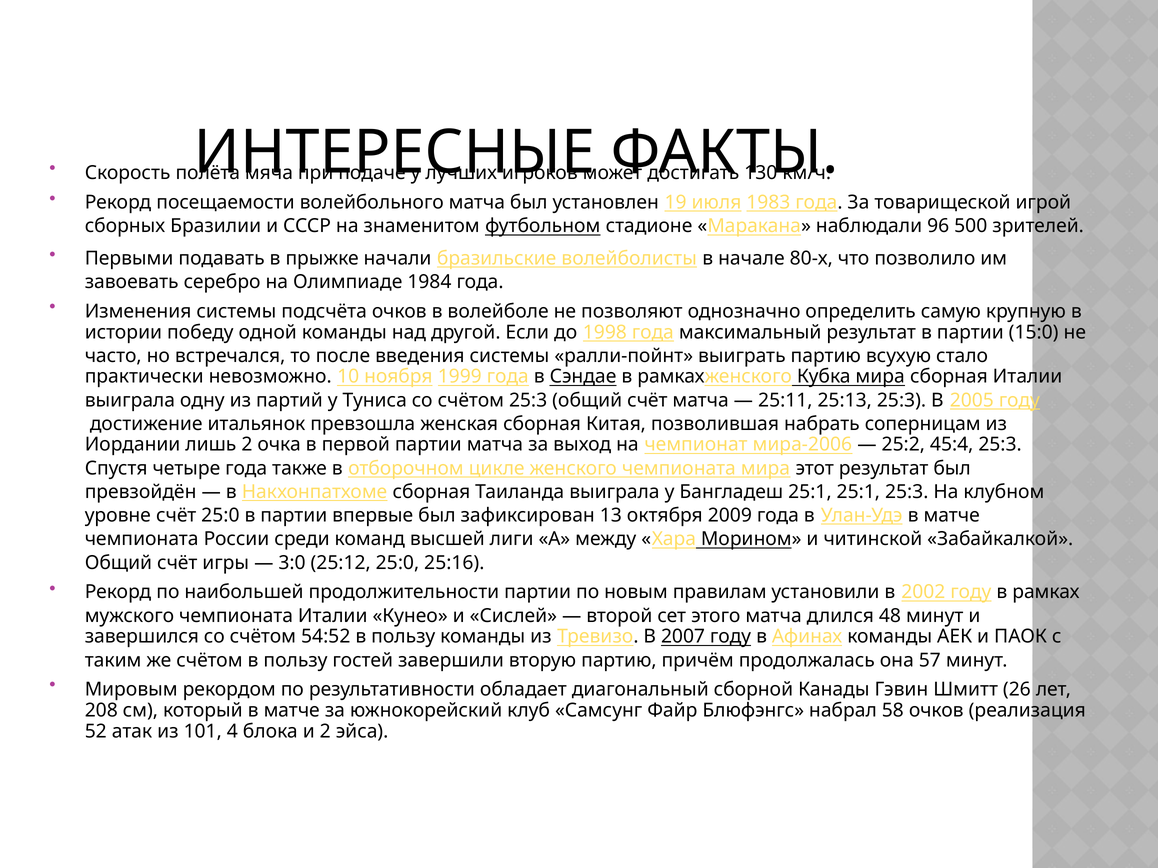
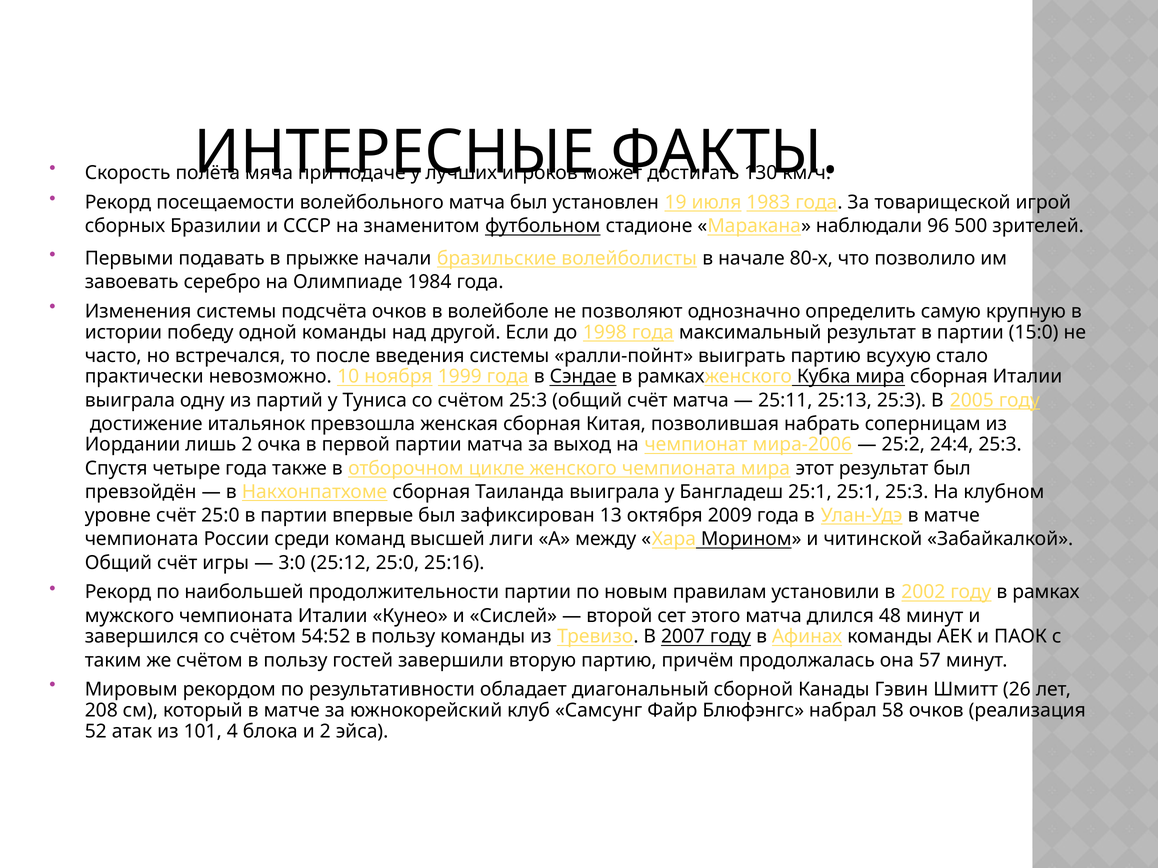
45:4: 45:4 -> 24:4
